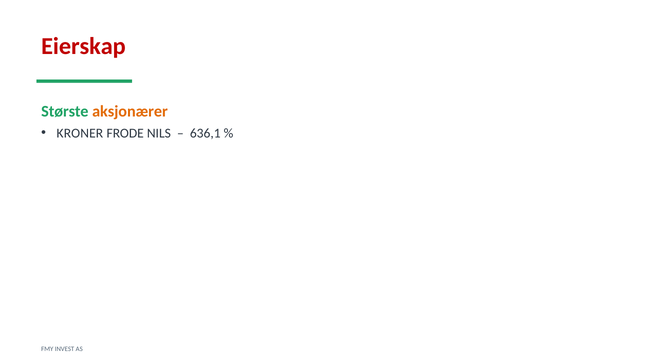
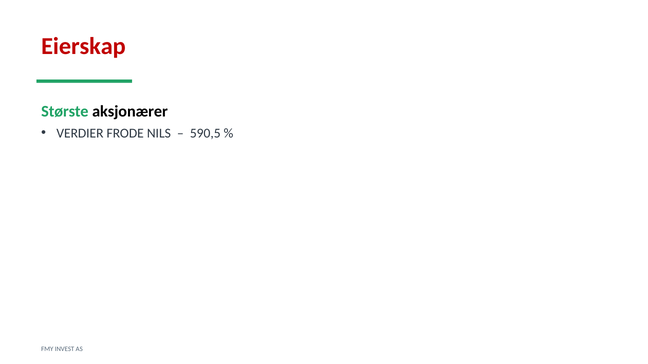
aksjonærer colour: orange -> black
KRONER: KRONER -> VERDIER
636,1: 636,1 -> 590,5
